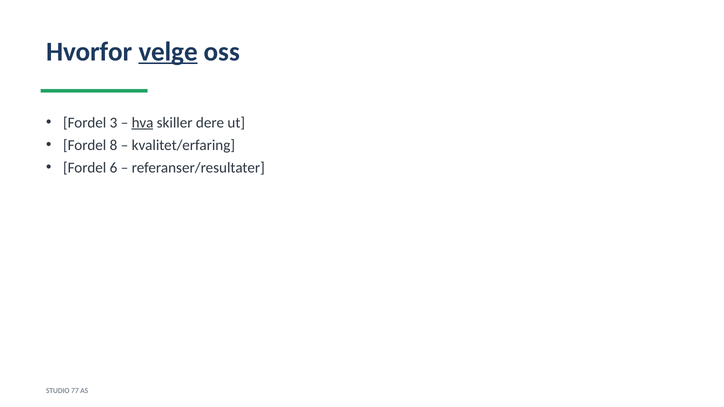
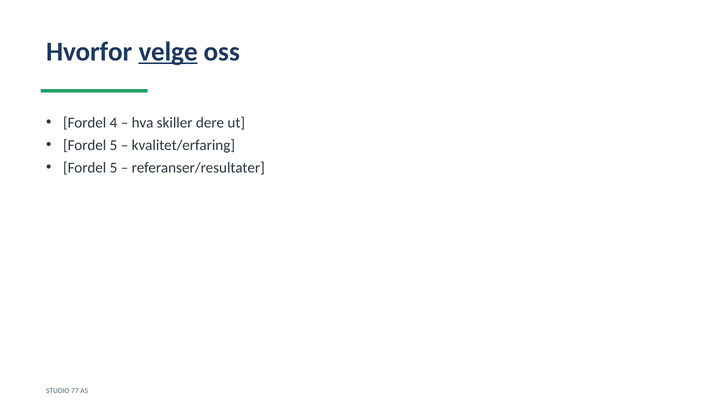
3: 3 -> 4
hva underline: present -> none
8 at (114, 145): 8 -> 5
6 at (114, 168): 6 -> 5
